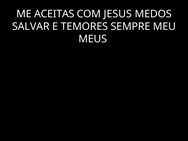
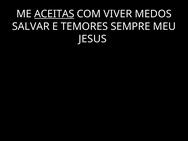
ACEITAS underline: none -> present
JESUS: JESUS -> VIVER
MEUS: MEUS -> JESUS
